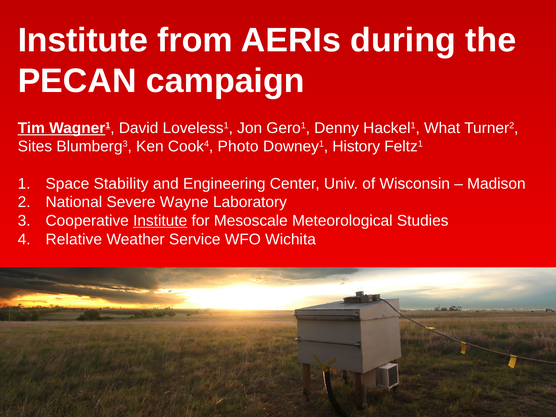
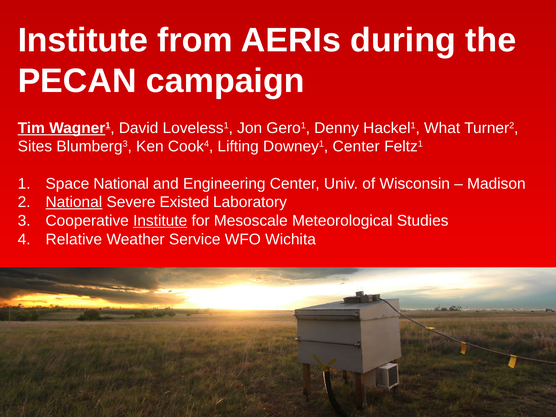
Photo: Photo -> Lifting
Downey1 History: History -> Center
Space Stability: Stability -> National
National at (74, 202) underline: none -> present
Wayne: Wayne -> Existed
